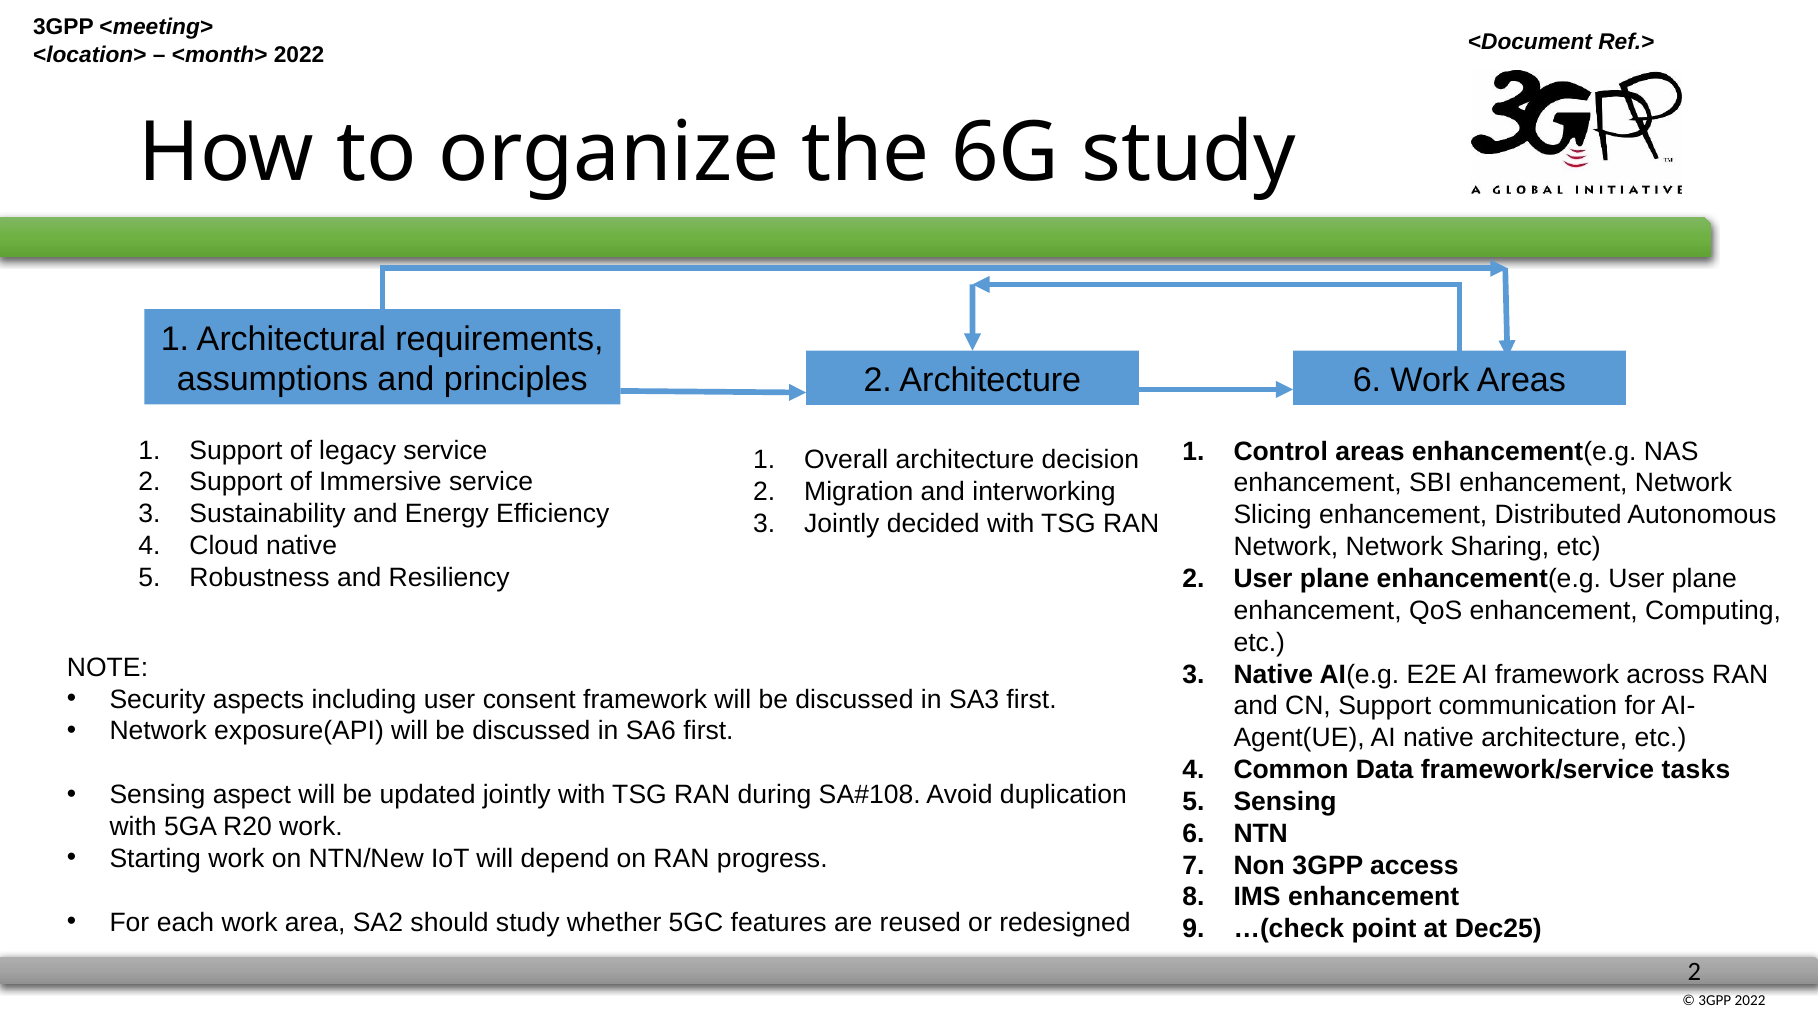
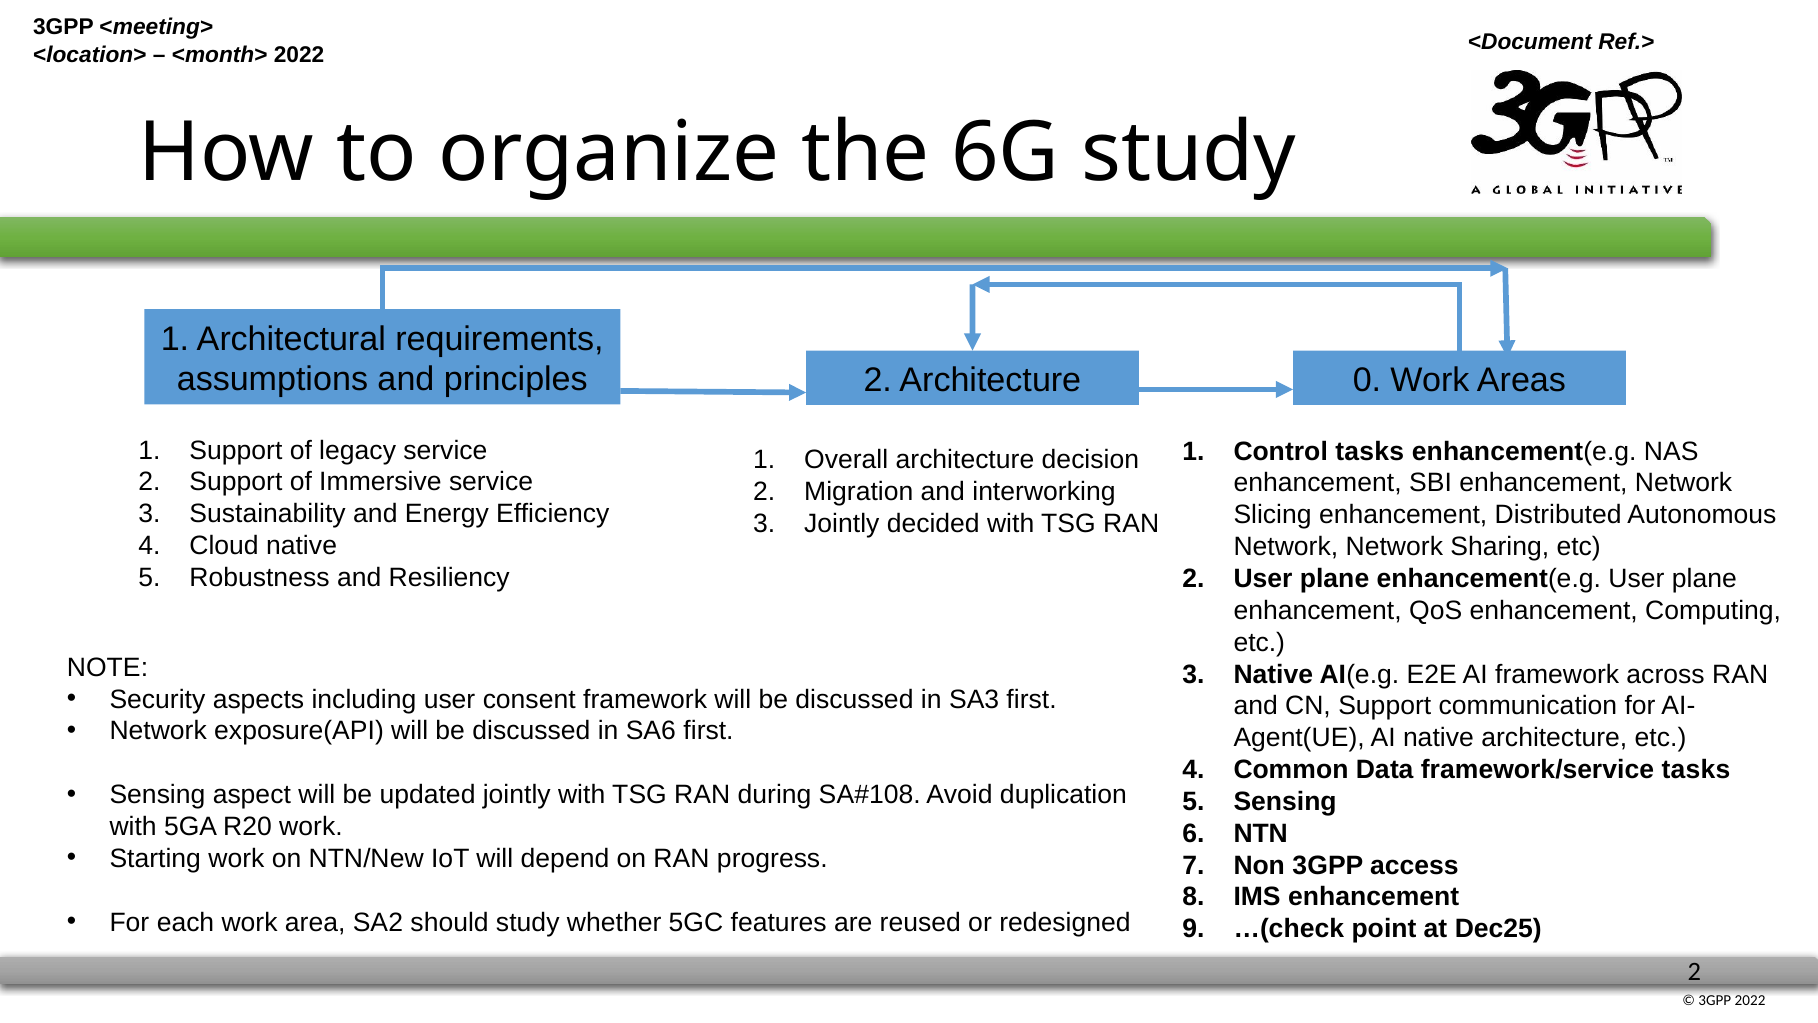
Architecture 6: 6 -> 0
Control areas: areas -> tasks
